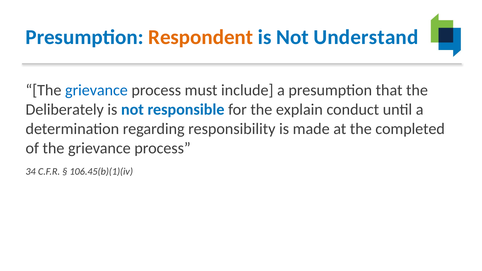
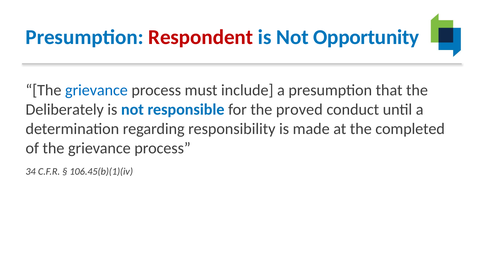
Respondent colour: orange -> red
Understand: Understand -> Opportunity
explain: explain -> proved
